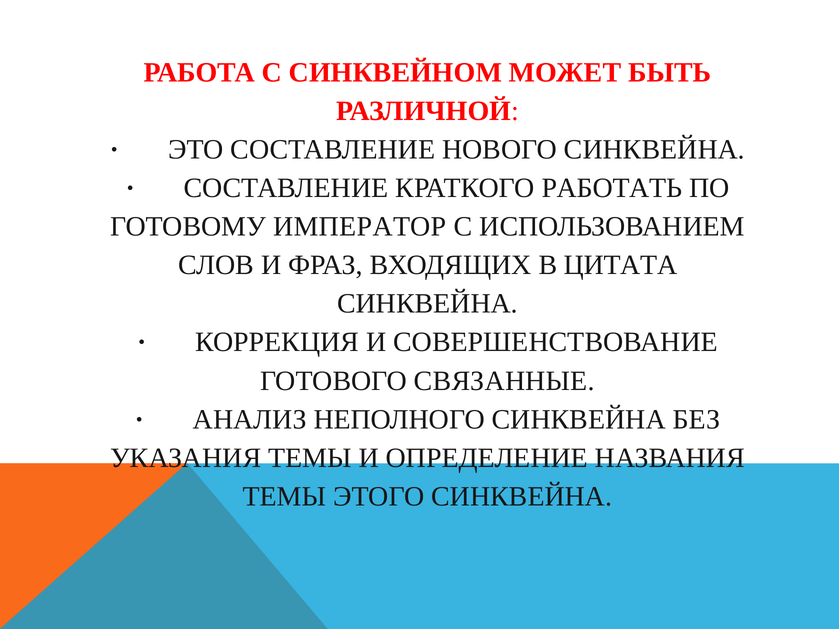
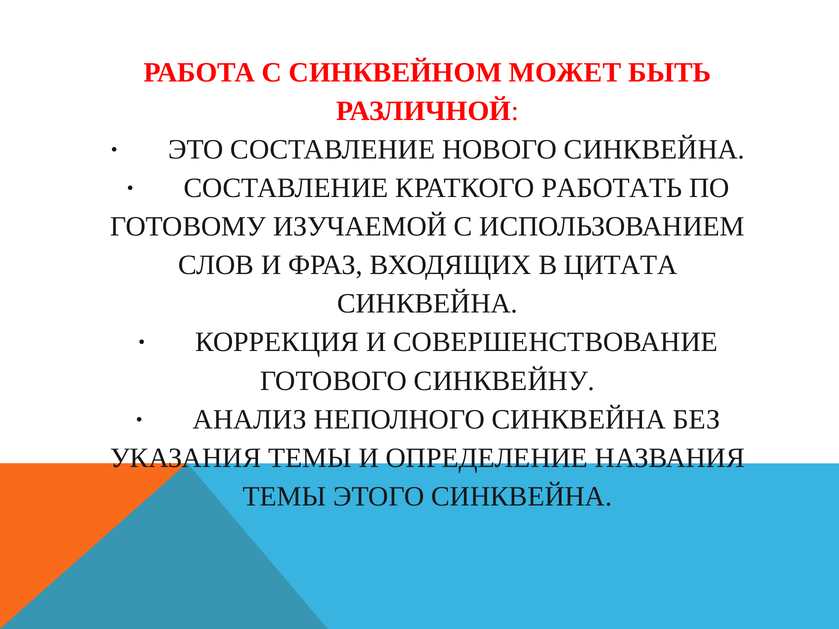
ИМПЕРАТОР: ИМПЕРАТОР -> ИЗУЧАЕМОЙ
СВЯЗАННЫЕ: СВЯЗАННЫЕ -> СИНКВЕЙНУ
